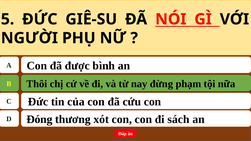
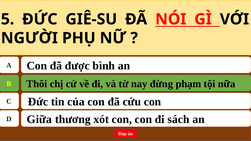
Đóng: Đóng -> Giữa
